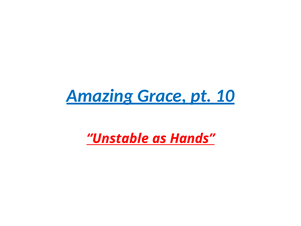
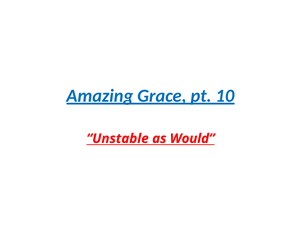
Hands: Hands -> Would
